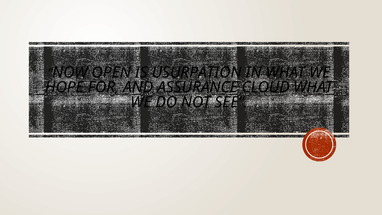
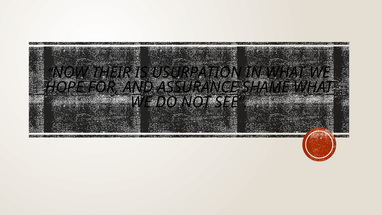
OPEN: OPEN -> THEIR
CLOUD: CLOUD -> SHAME
